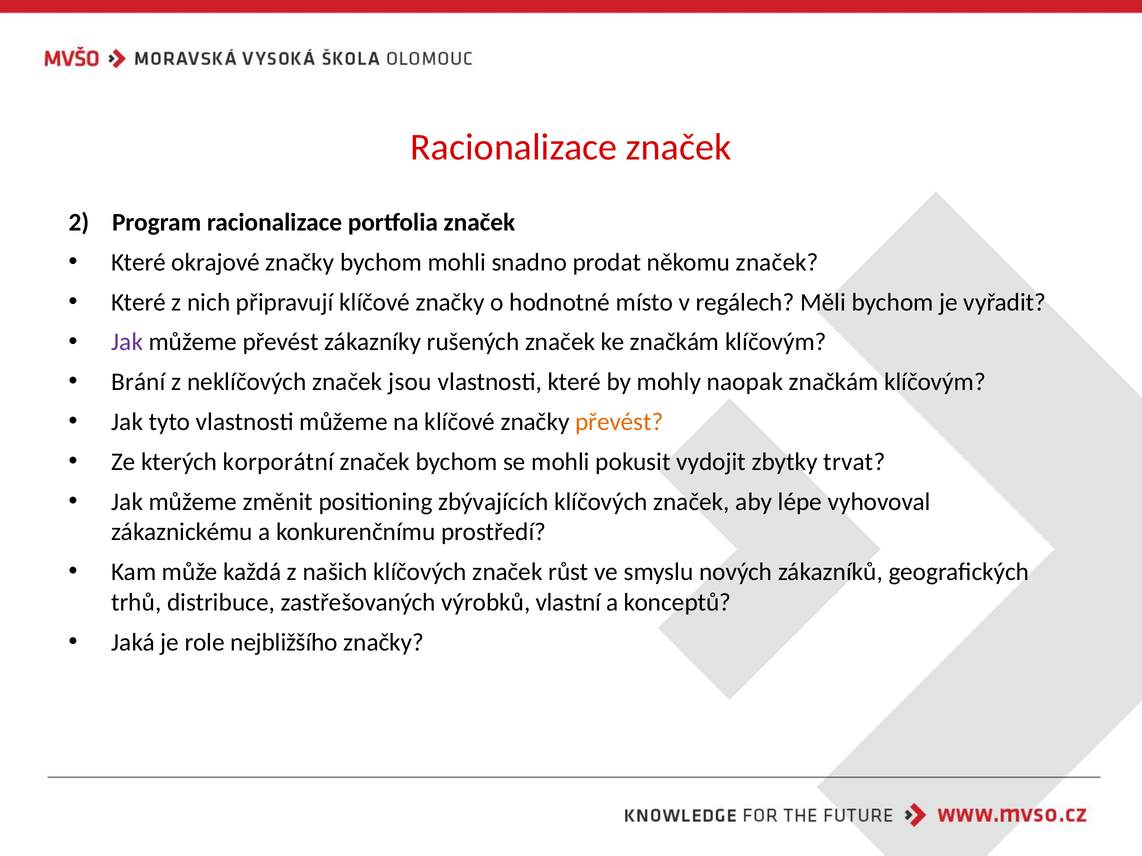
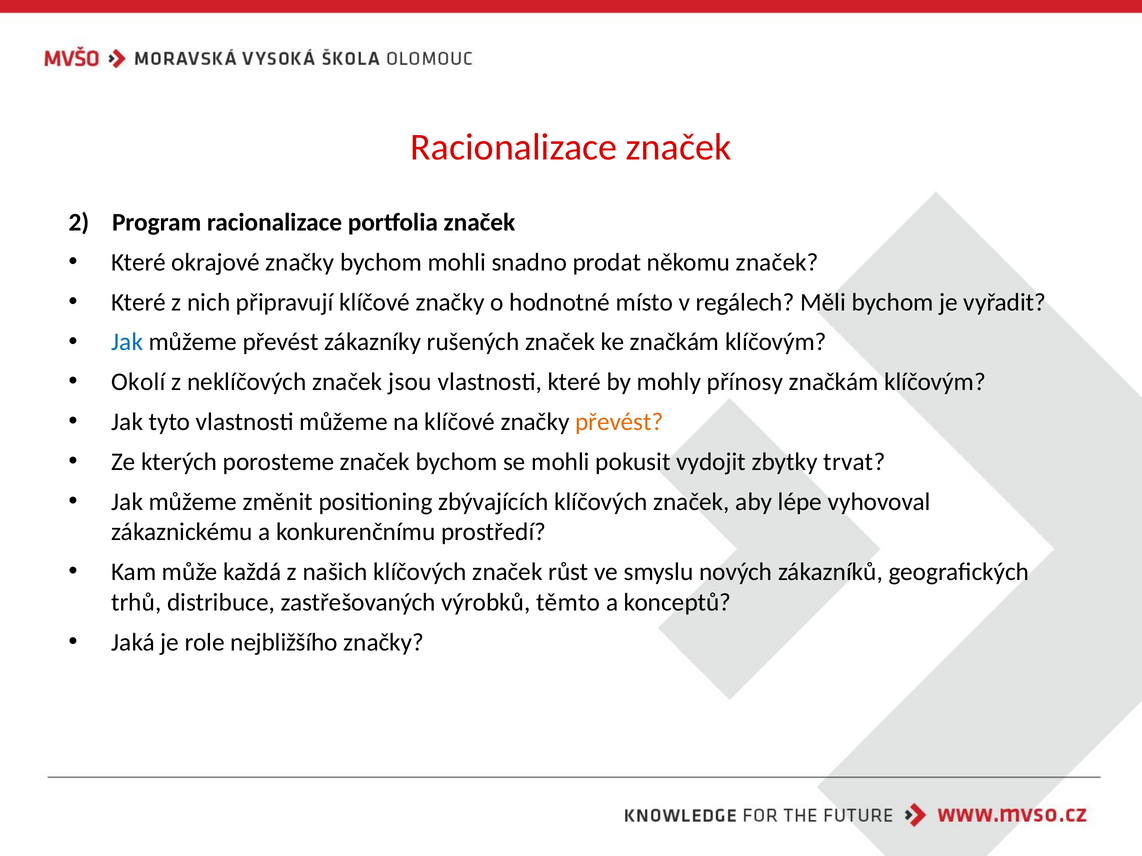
Jak at (127, 342) colour: purple -> blue
Brání: Brání -> Okolí
naopak: naopak -> přínosy
korporátní: korporátní -> porosteme
vlastní: vlastní -> těmto
